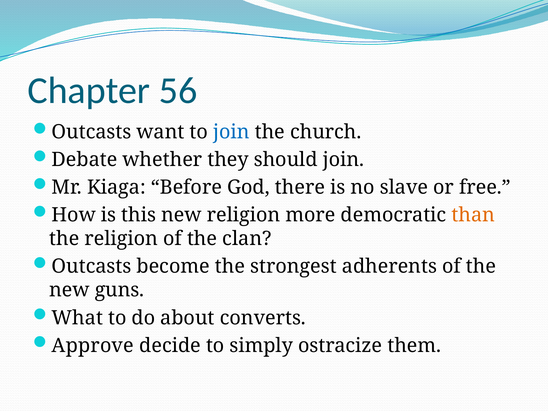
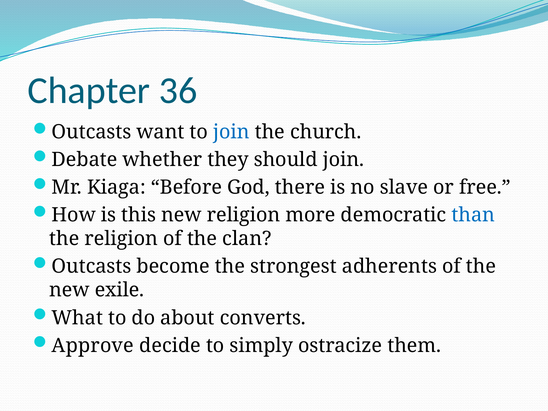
56: 56 -> 36
than colour: orange -> blue
guns: guns -> exile
